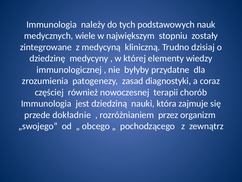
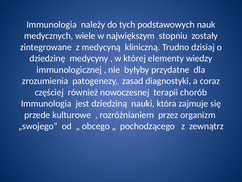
dokładnie: dokładnie -> kulturowe
